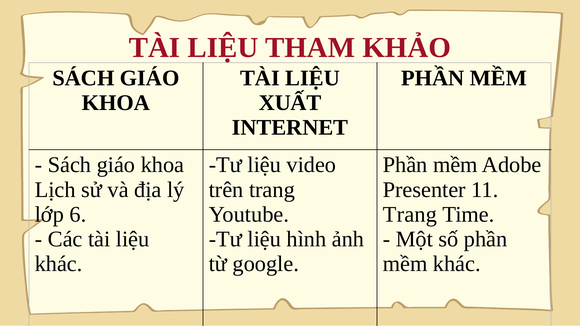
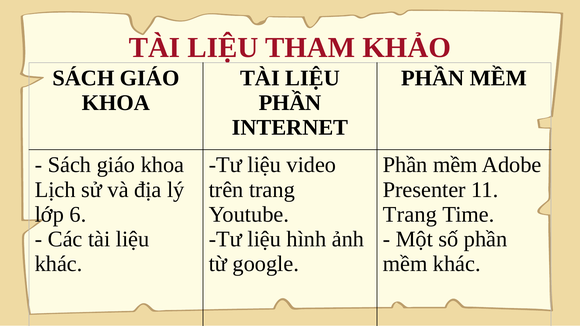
XUẤT at (290, 103): XUẤT -> PHẦN
